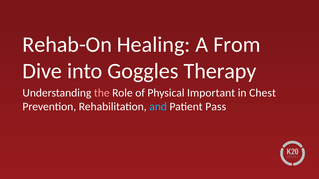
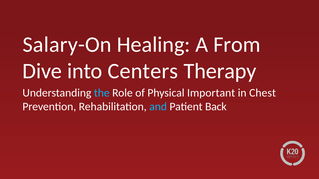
Rehab-On: Rehab-On -> Salary-On
Goggles: Goggles -> Centers
the colour: pink -> light blue
Pass: Pass -> Back
